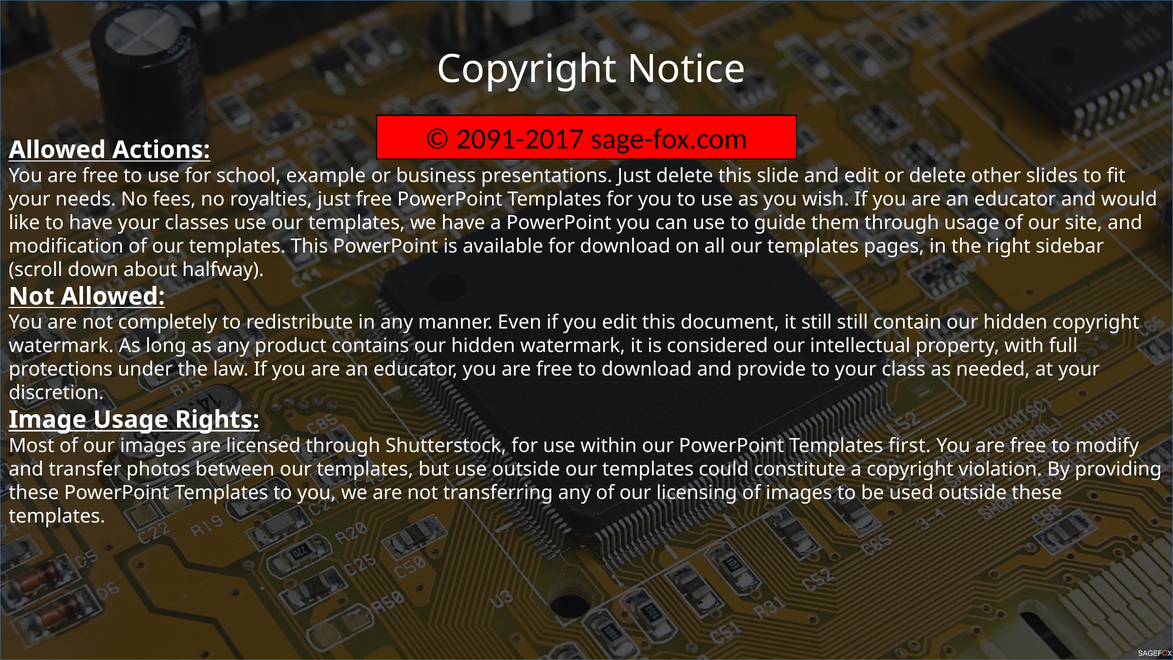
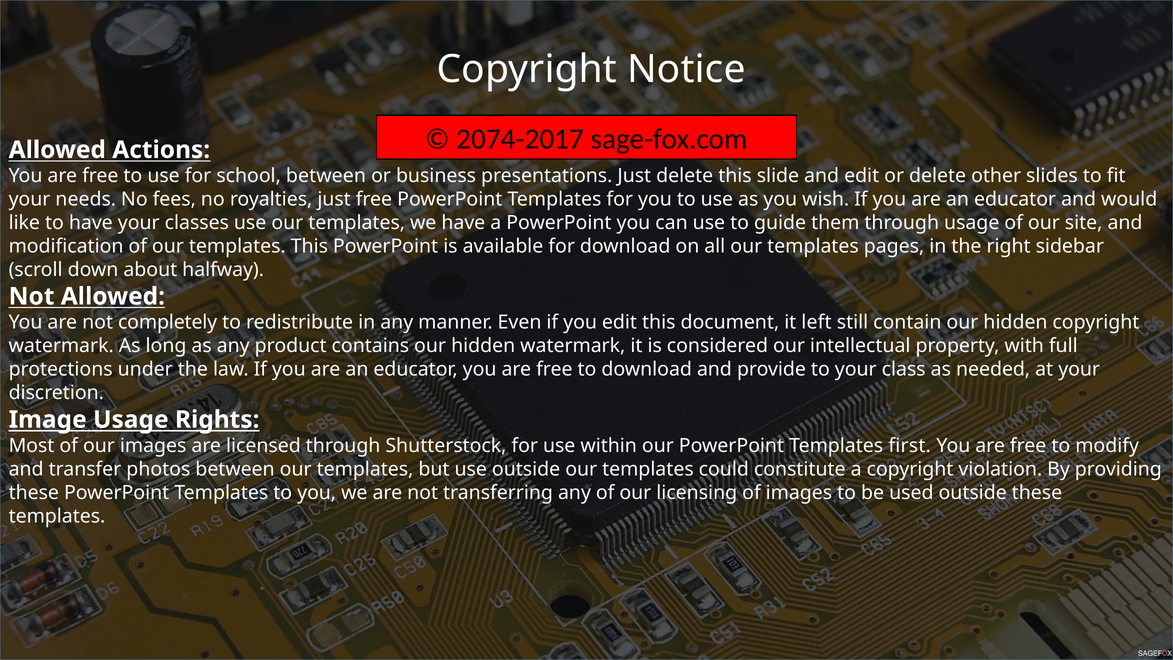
2091-2017: 2091-2017 -> 2074-2017
school example: example -> between
it still: still -> left
